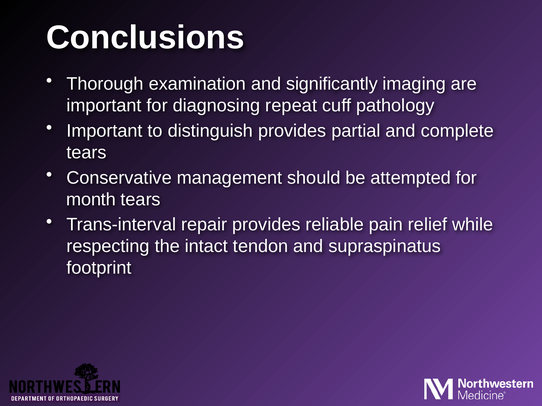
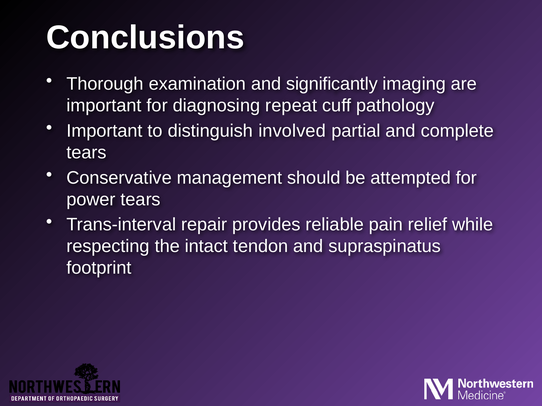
distinguish provides: provides -> involved
month: month -> power
